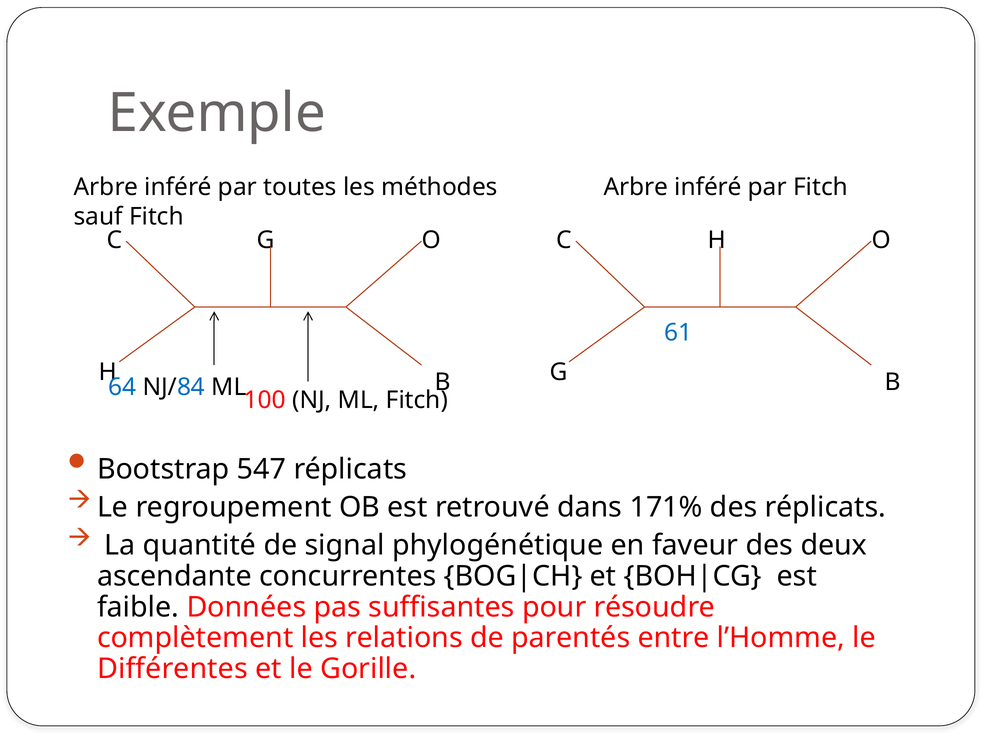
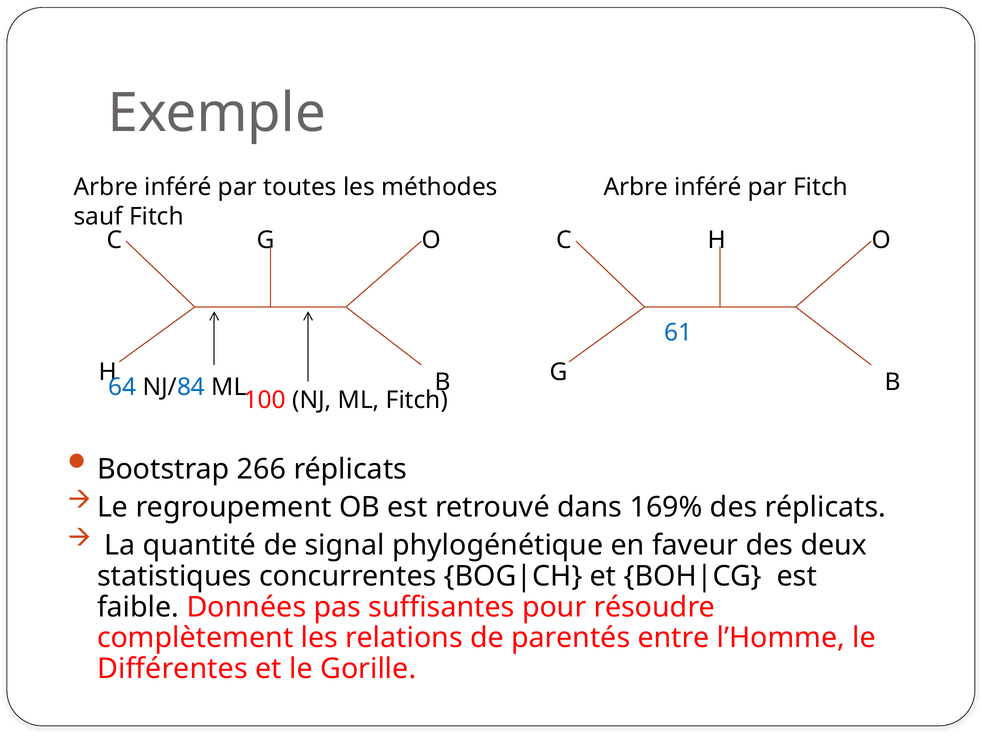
547: 547 -> 266
171%: 171% -> 169%
ascendante: ascendante -> statistiques
